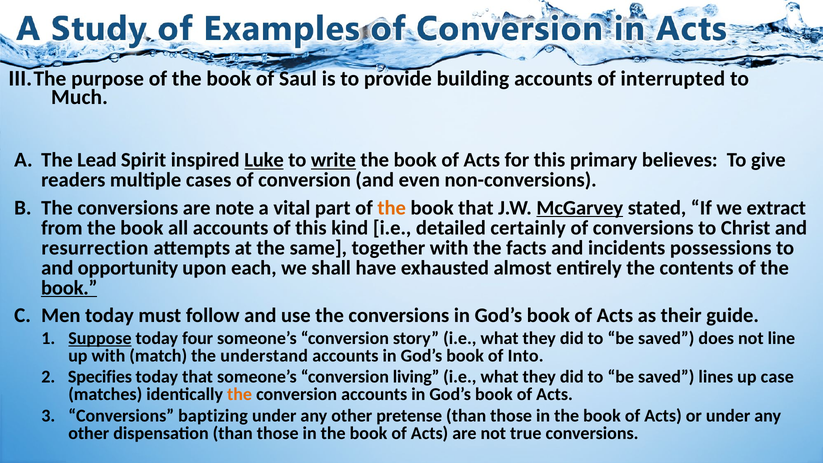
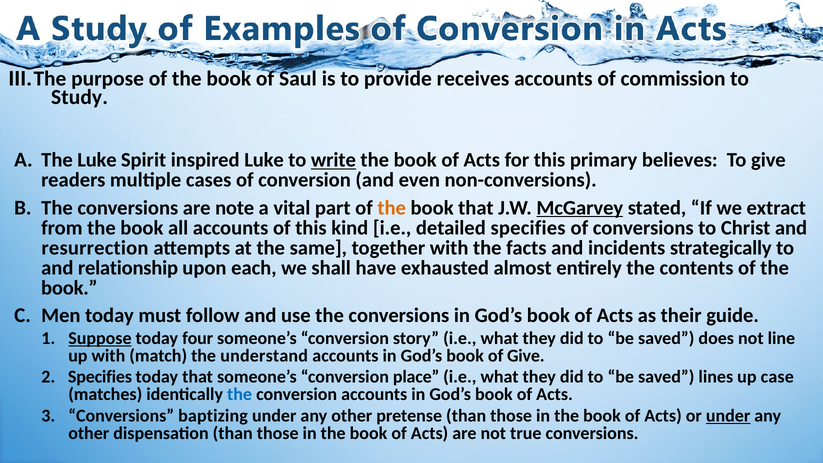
building: building -> receives
interrupted: interrupted -> commission
Much: Much -> Study
The Lead: Lead -> Luke
Luke at (264, 160) underline: present -> none
detailed certainly: certainly -> specifies
possessions: possessions -> strategically
opportunity: opportunity -> relationship
book at (69, 288) underline: present -> none
of Into: Into -> Give
living: living -> place
the at (240, 394) colour: orange -> blue
under at (728, 416) underline: none -> present
